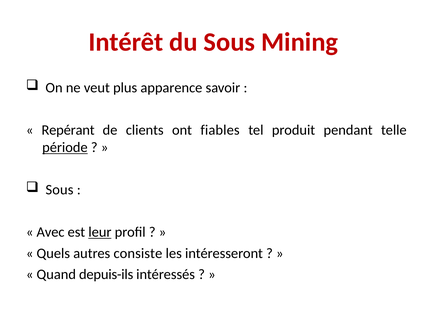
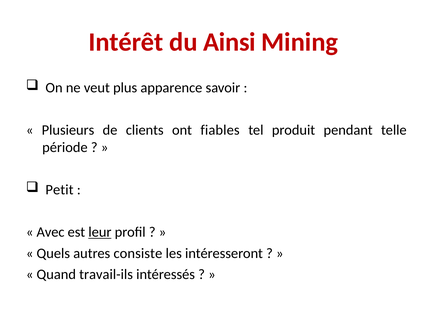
du Sous: Sous -> Ainsi
Repérant: Repérant -> Plusieurs
période underline: present -> none
Sous at (59, 190): Sous -> Petit
depuis-ils: depuis-ils -> travail-ils
